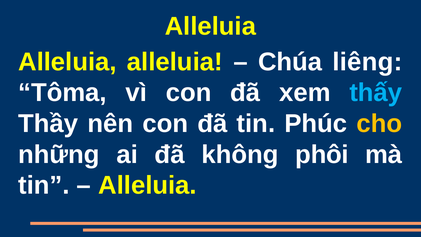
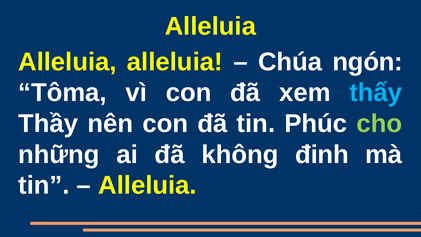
liêng: liêng -> ngón
cho colour: yellow -> light green
phôi: phôi -> đinh
